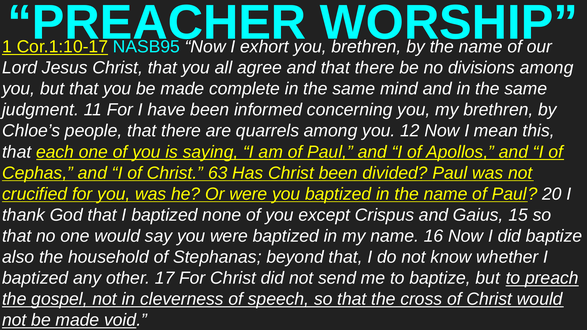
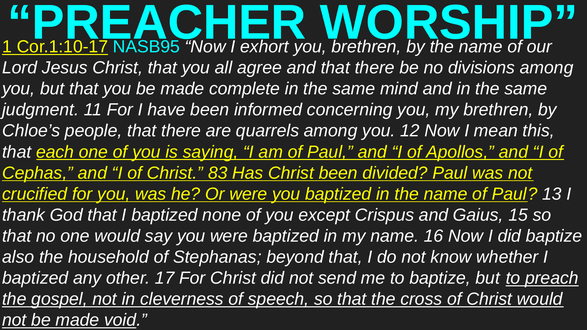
63: 63 -> 83
20: 20 -> 13
